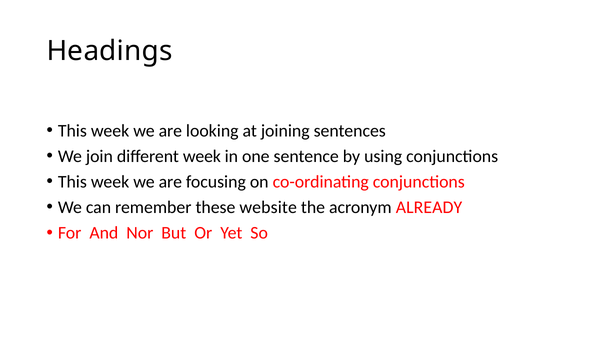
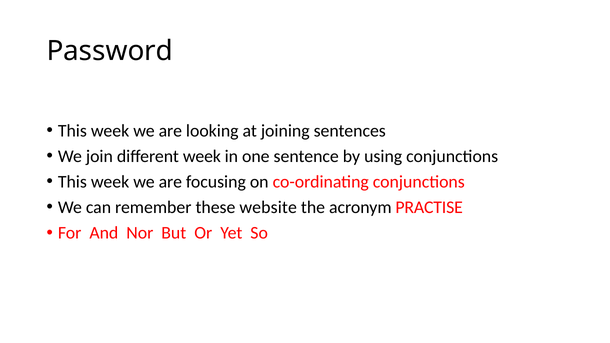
Headings: Headings -> Password
ALREADY: ALREADY -> PRACTISE
